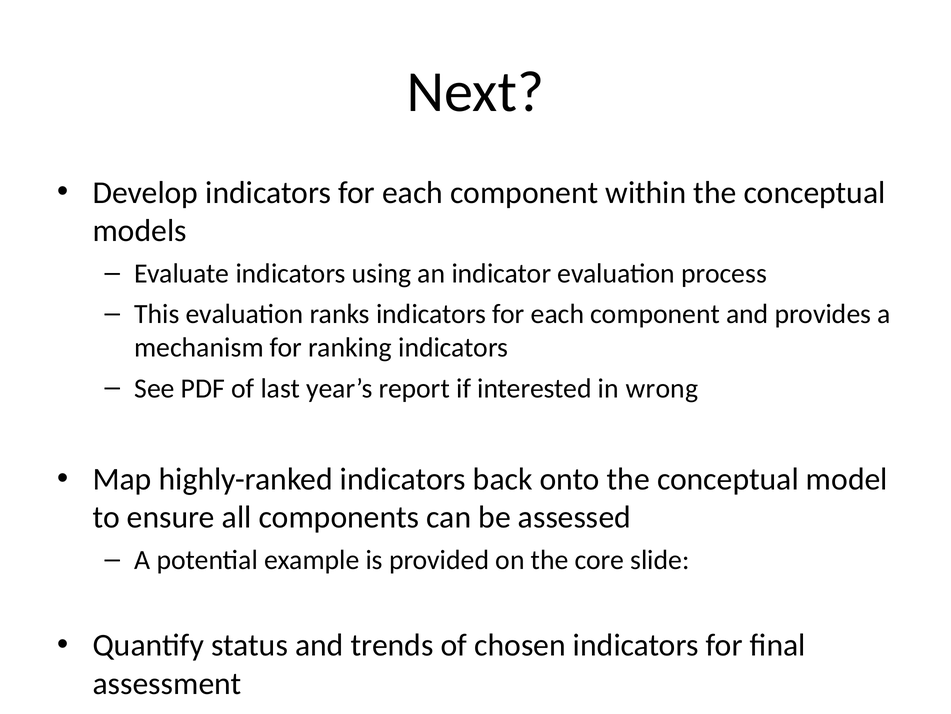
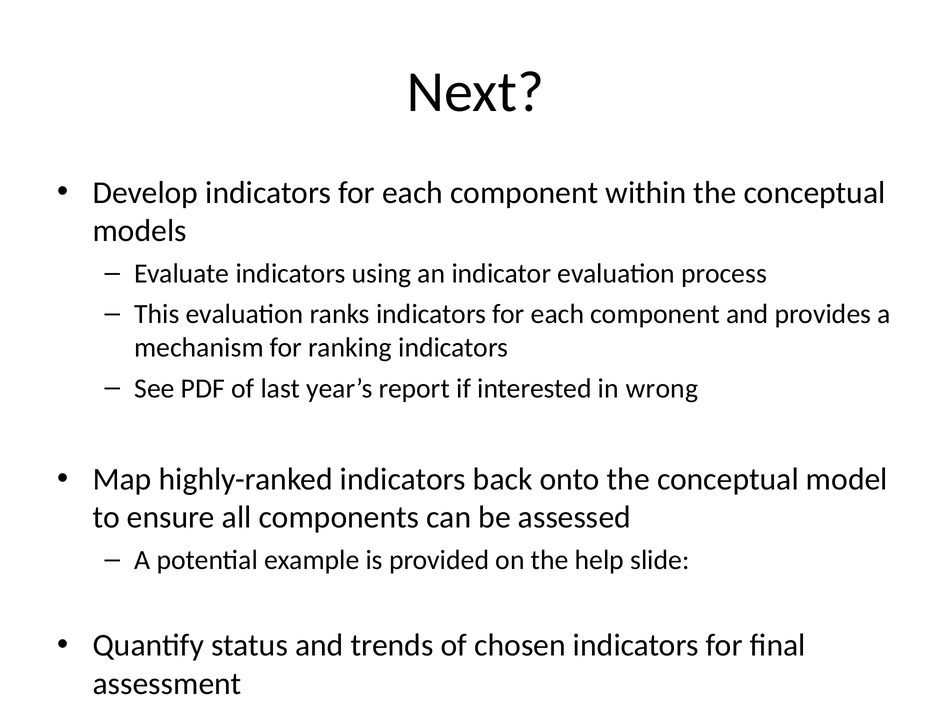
core: core -> help
